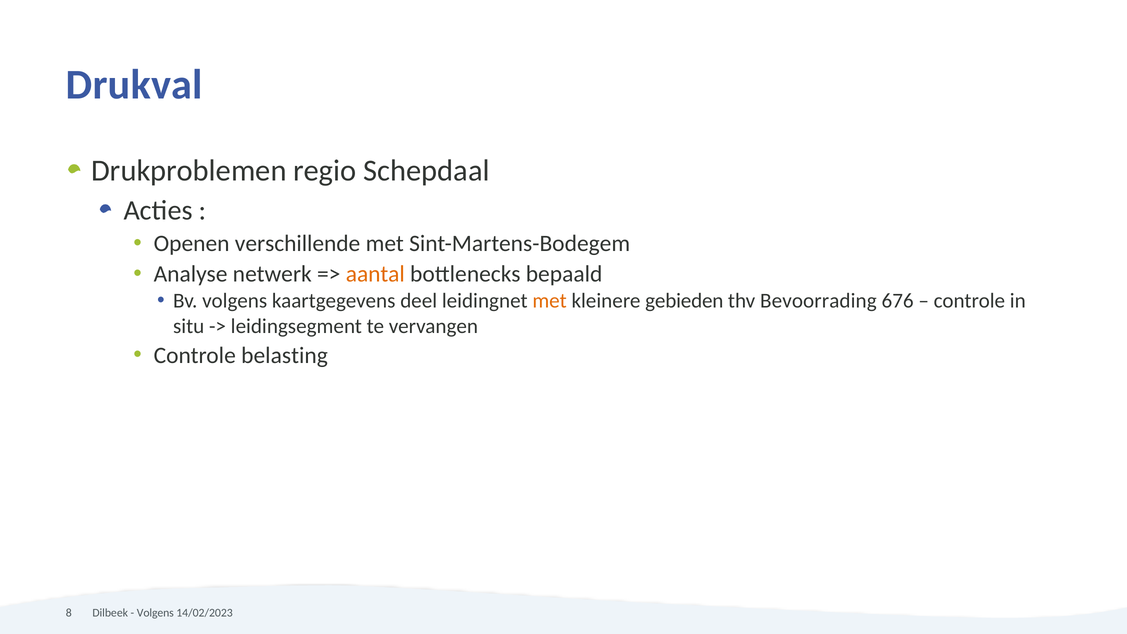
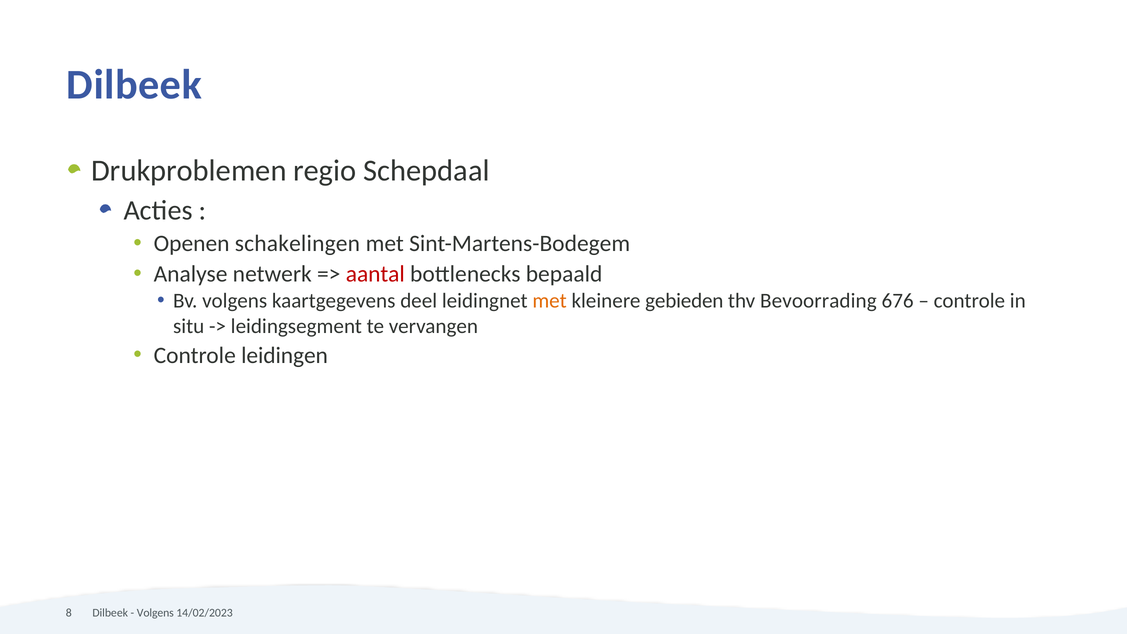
Drukval at (134, 85): Drukval -> Dilbeek
verschillende: verschillende -> schakelingen
aantal colour: orange -> red
belasting: belasting -> leidingen
